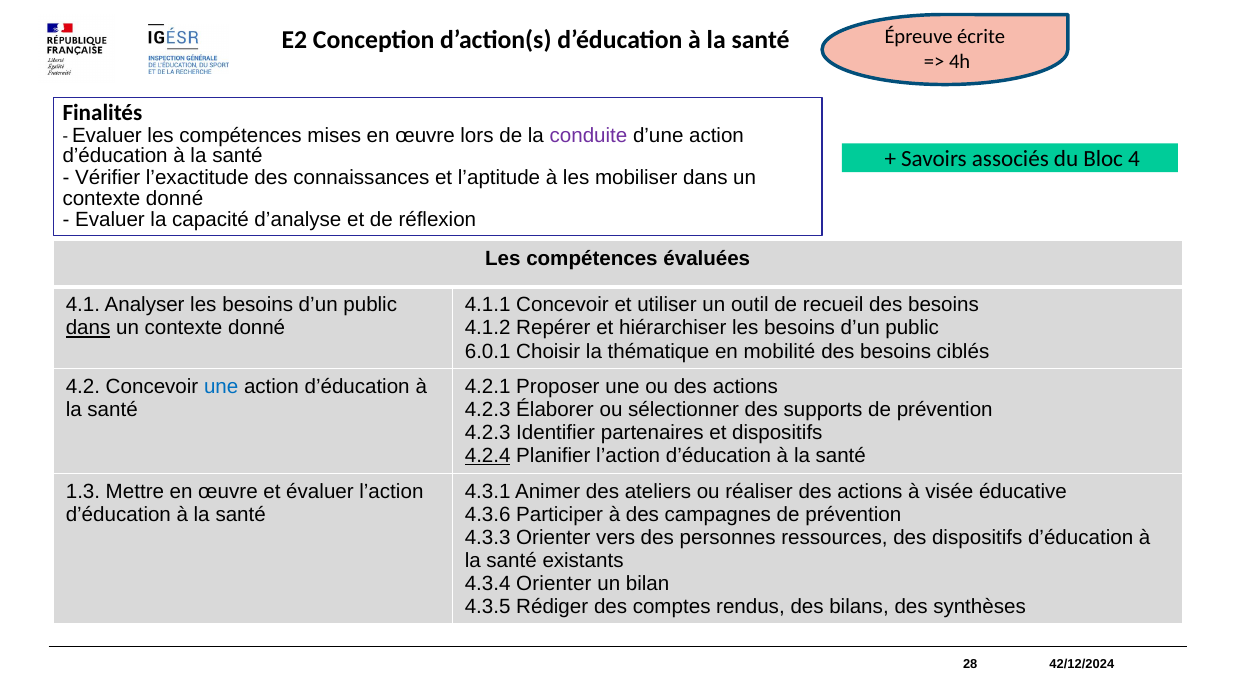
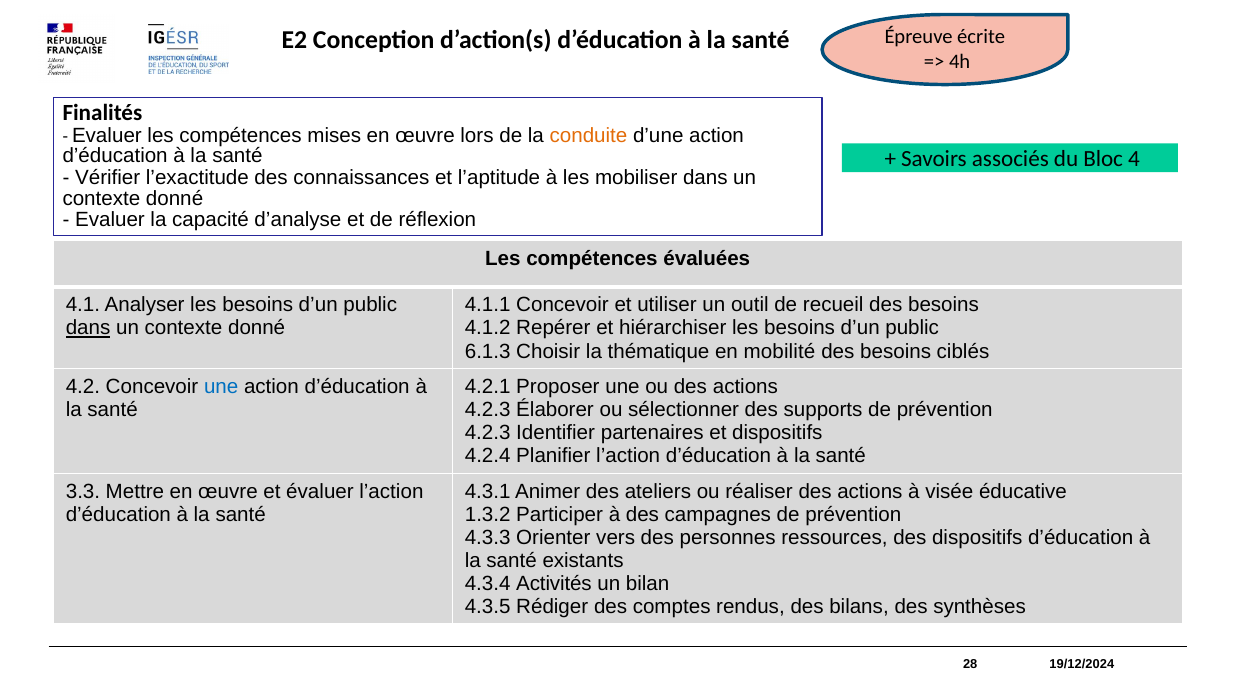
conduite colour: purple -> orange
6.0.1: 6.0.1 -> 6.1.3
4.2.4 underline: present -> none
1.3: 1.3 -> 3.3
4.3.6: 4.3.6 -> 1.3.2
4.3.4 Orienter: Orienter -> Activités
42/12/2024: 42/12/2024 -> 19/12/2024
